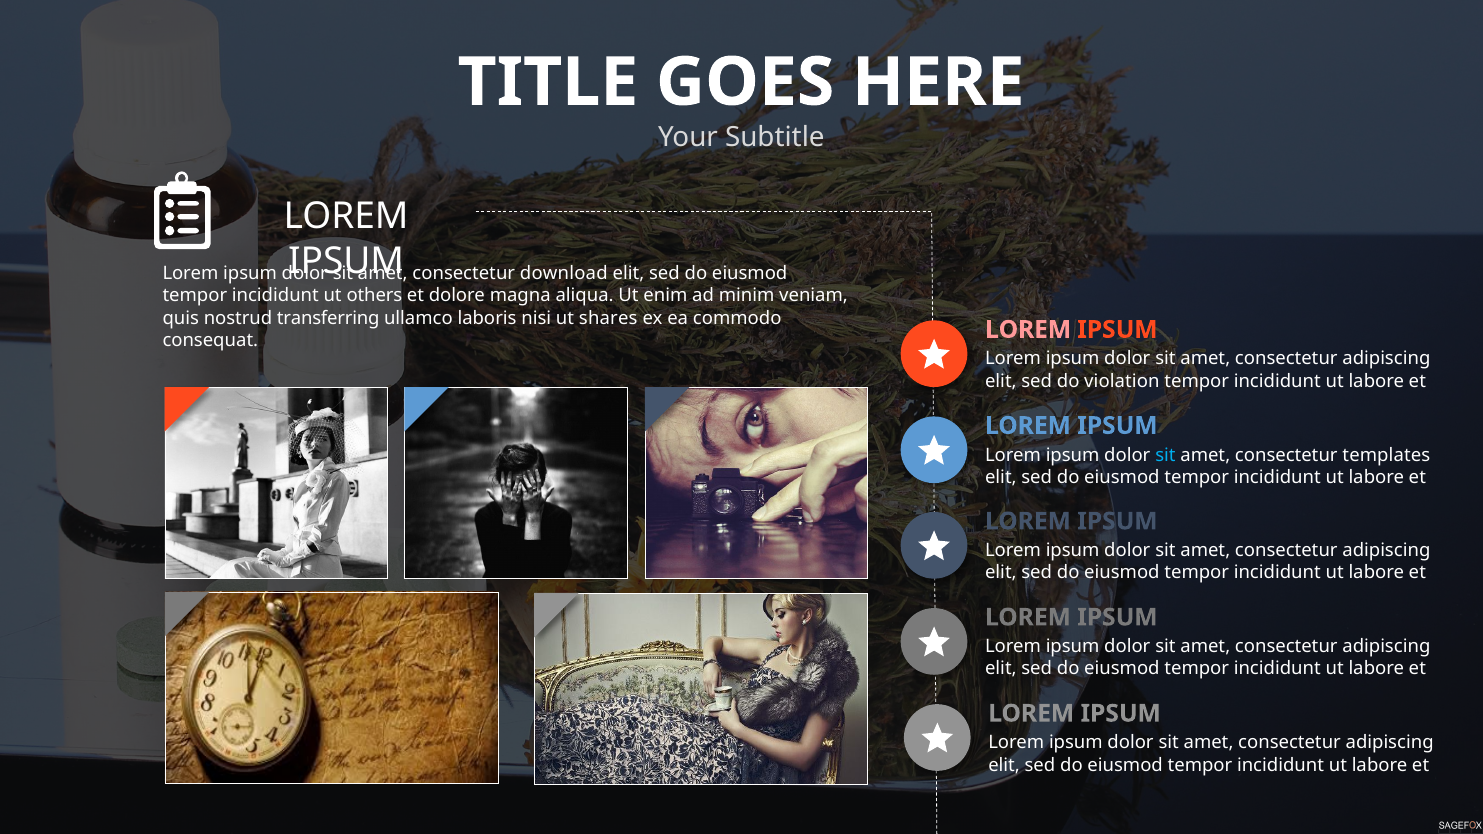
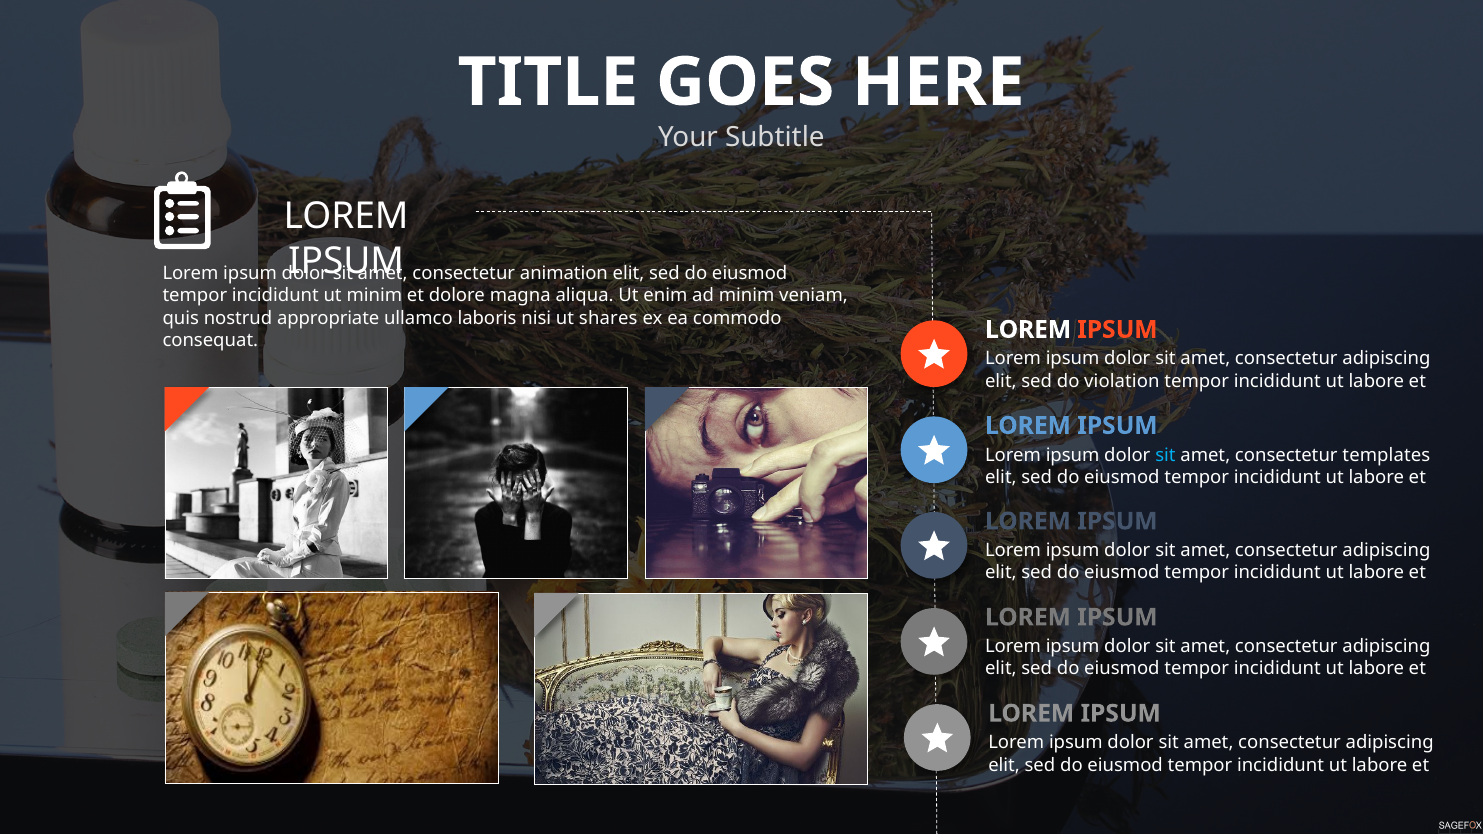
download: download -> animation
ut others: others -> minim
transferring: transferring -> appropriate
LOREM at (1028, 330) colour: pink -> white
